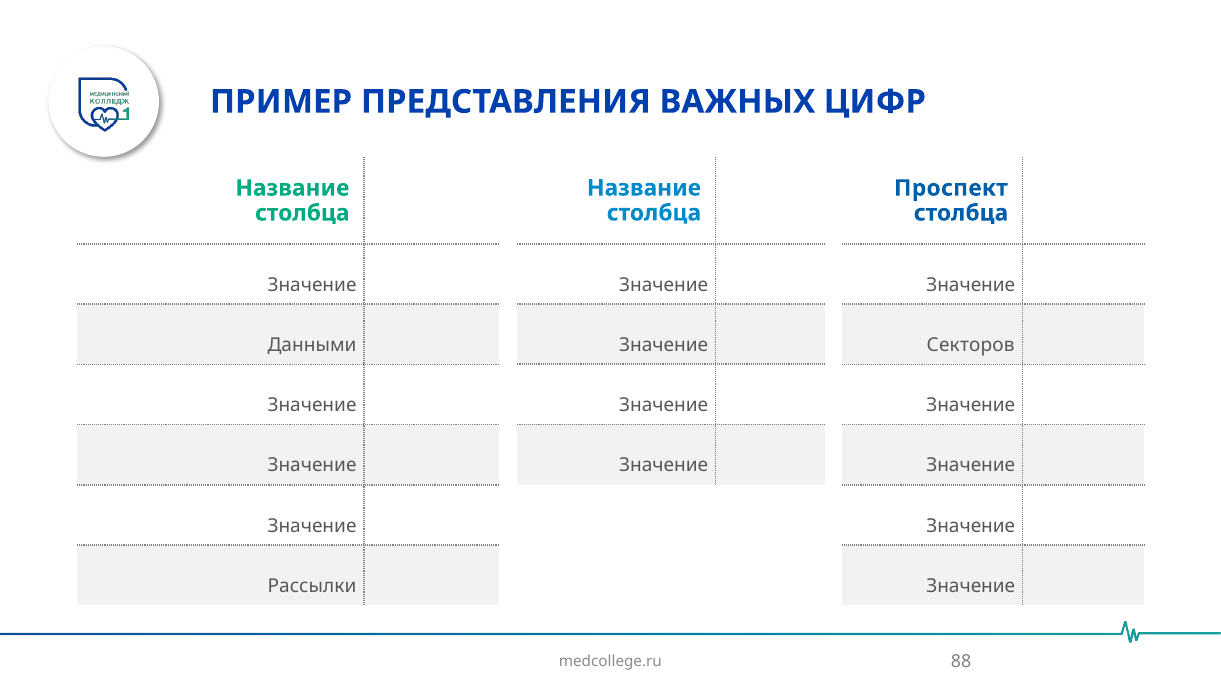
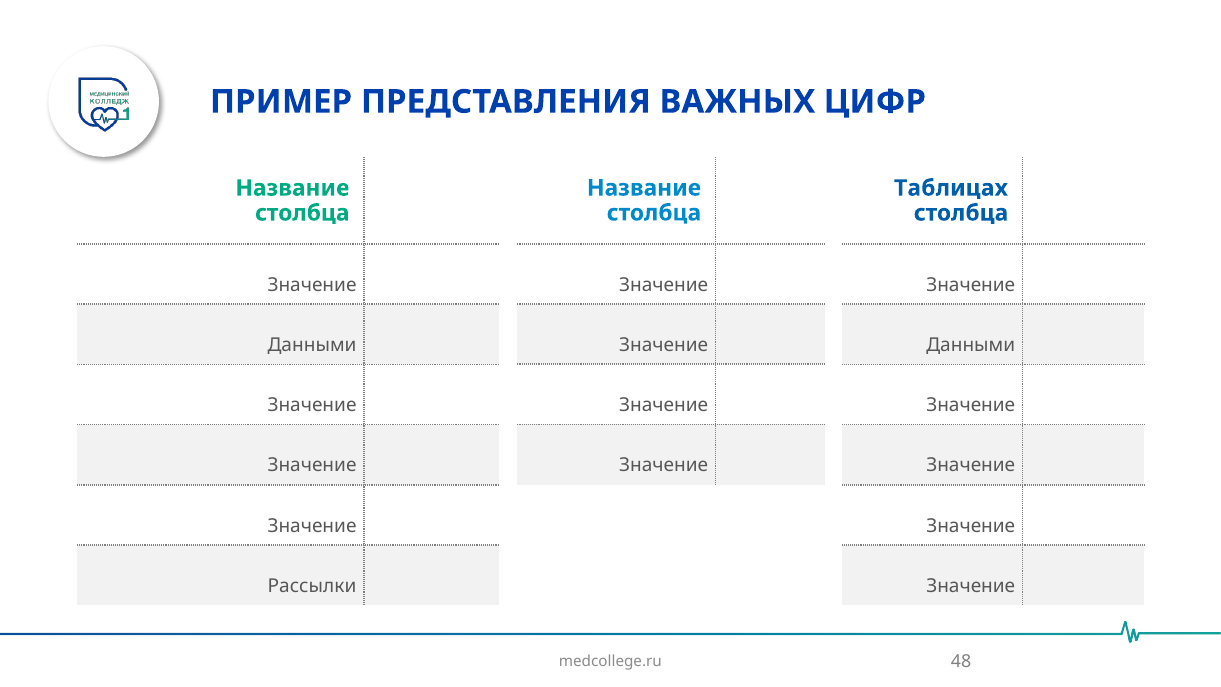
Проспект: Проспект -> Таблицах
Секторов at (971, 345): Секторов -> Данными
88: 88 -> 48
